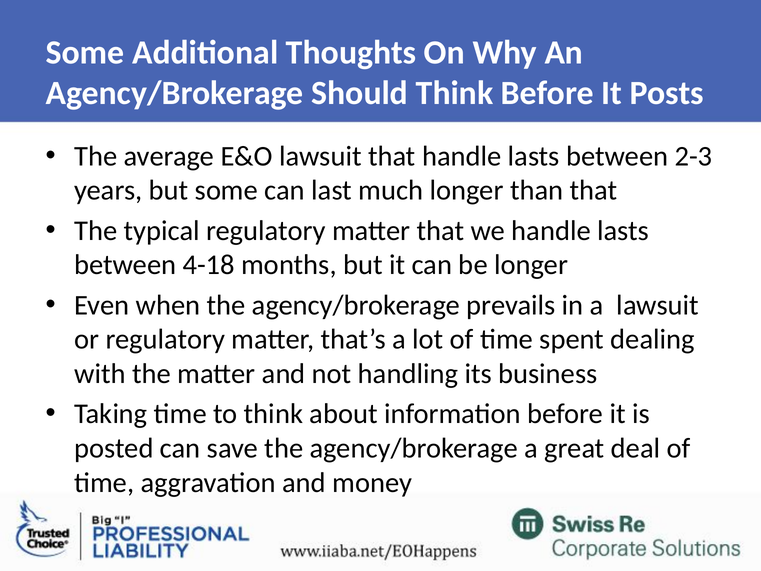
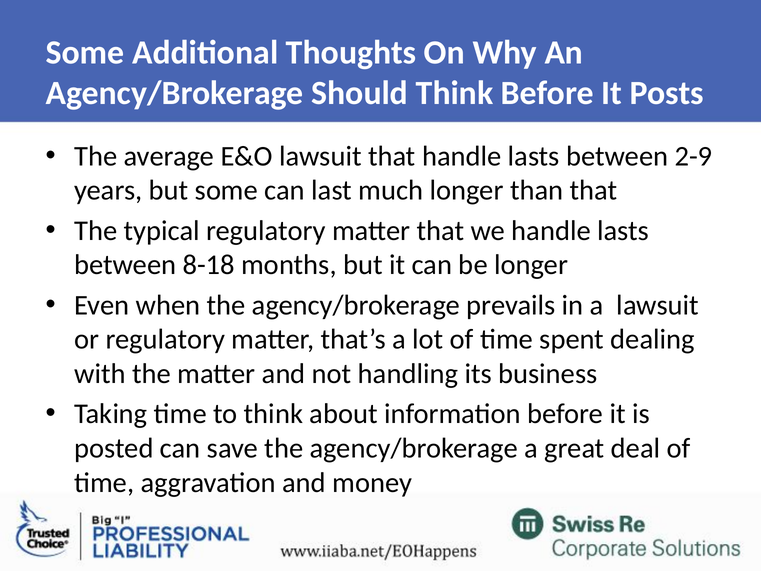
2-3: 2-3 -> 2-9
4-18: 4-18 -> 8-18
